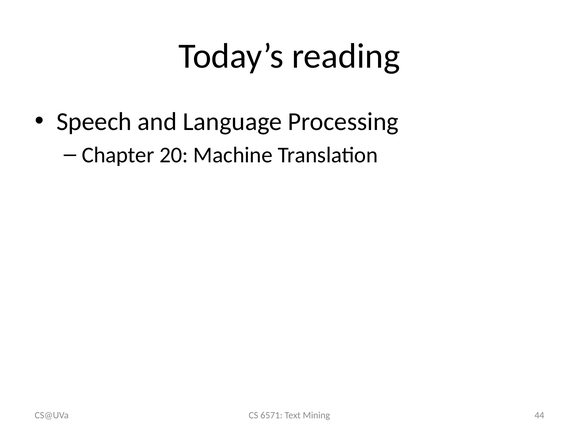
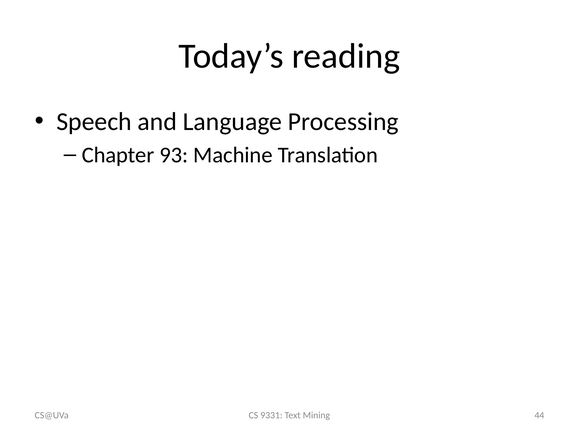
20: 20 -> 93
6571: 6571 -> 9331
